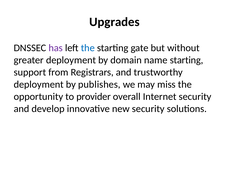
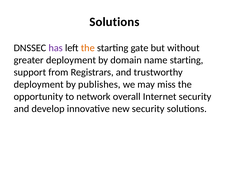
Upgrades at (114, 22): Upgrades -> Solutions
the at (88, 48) colour: blue -> orange
provider: provider -> network
